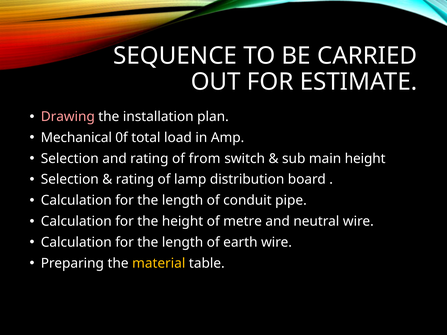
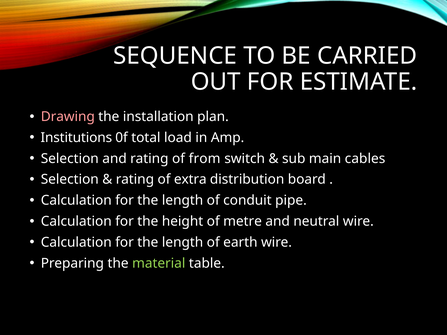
Mechanical: Mechanical -> Institutions
main height: height -> cables
lamp: lamp -> extra
material colour: yellow -> light green
